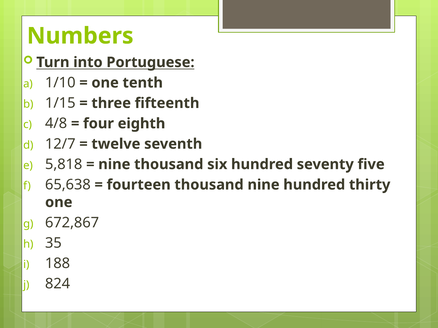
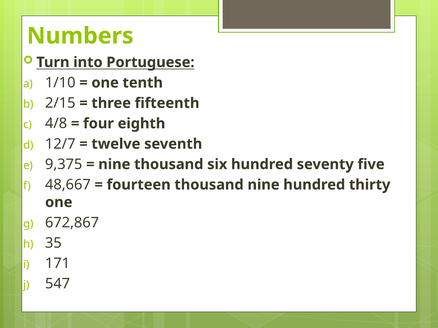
1/15: 1/15 -> 2/15
5,818: 5,818 -> 9,375
65,638: 65,638 -> 48,667
188: 188 -> 171
824: 824 -> 547
